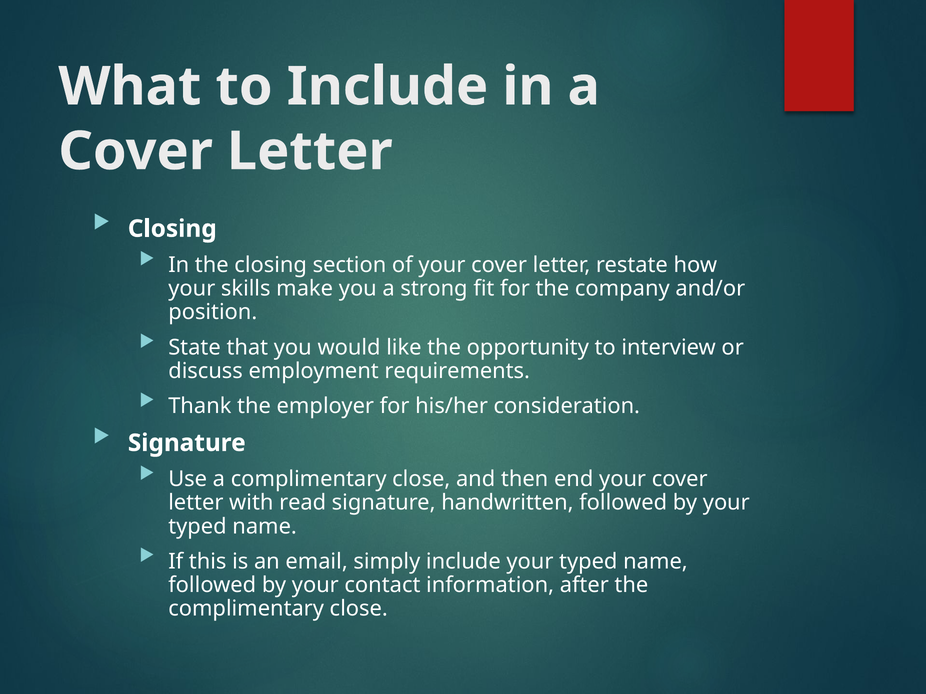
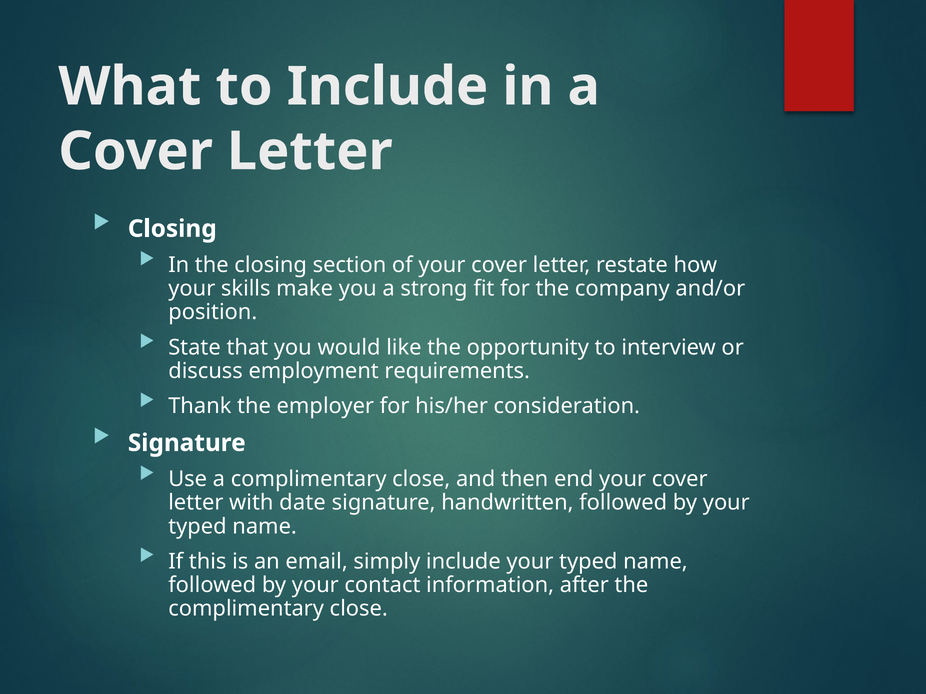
read: read -> date
